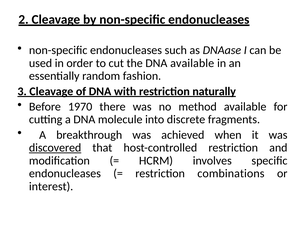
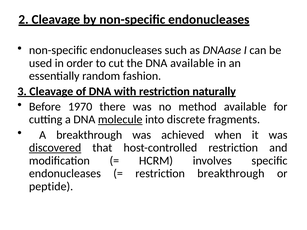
molecule underline: none -> present
restriction combinations: combinations -> breakthrough
interest: interest -> peptide
